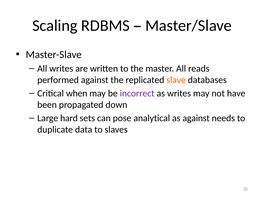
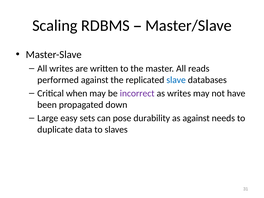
slave colour: orange -> blue
hard: hard -> easy
analytical: analytical -> durability
